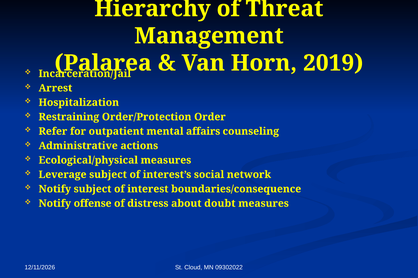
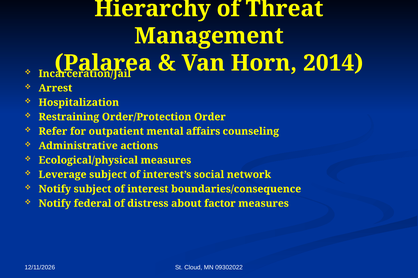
2019: 2019 -> 2014
offense: offense -> federal
doubt: doubt -> factor
